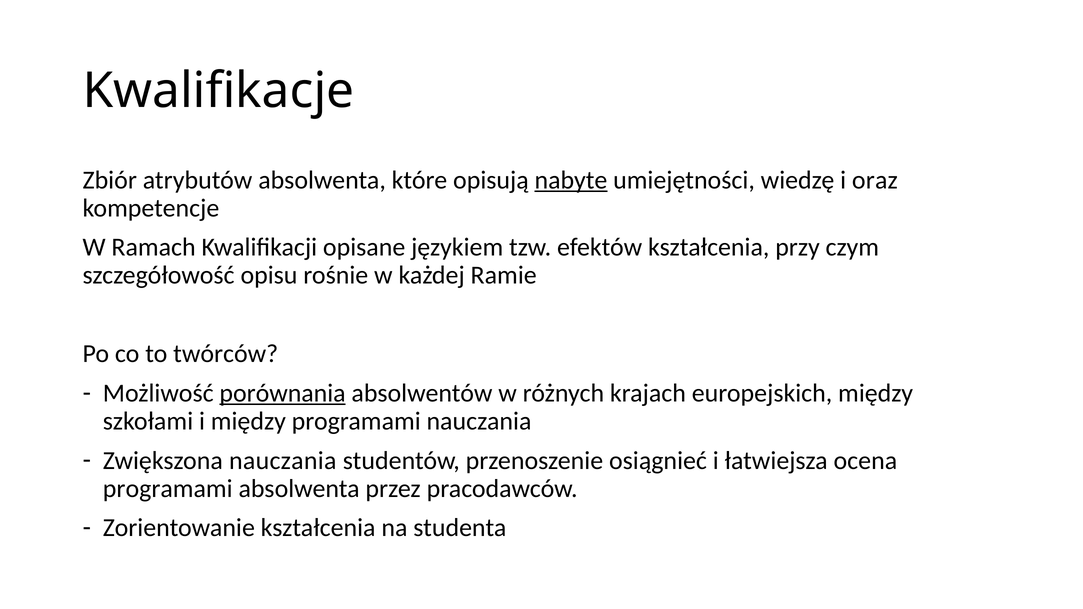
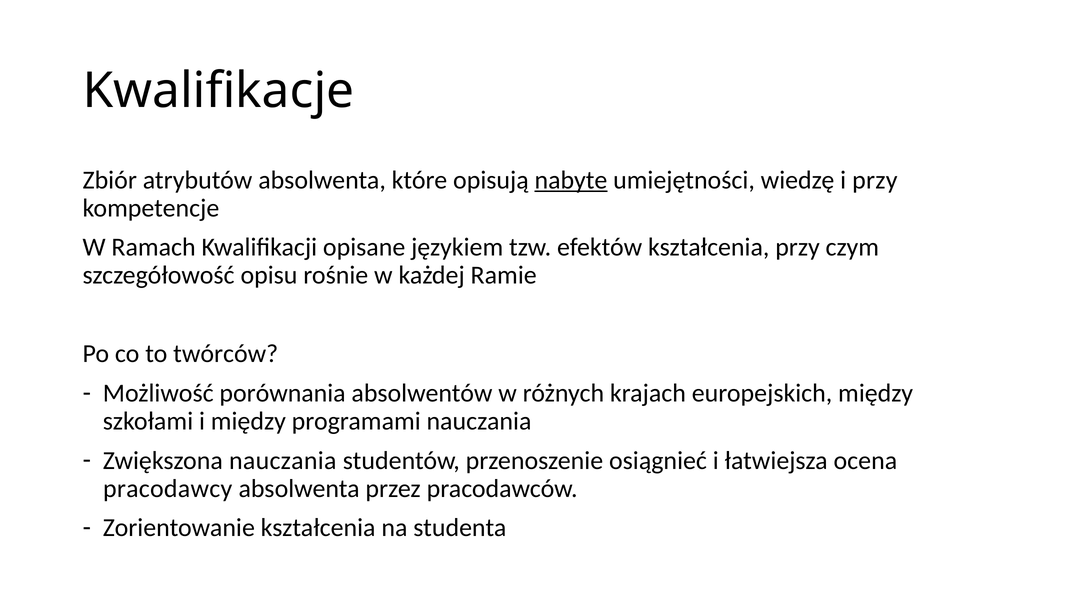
i oraz: oraz -> przy
porównania underline: present -> none
programami at (168, 489): programami -> pracodawcy
